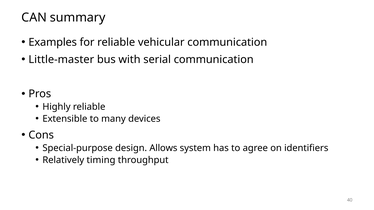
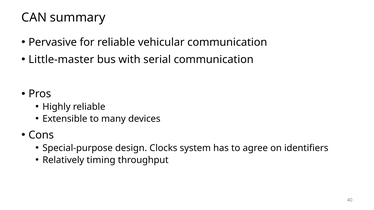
Examples: Examples -> Pervasive
Allows: Allows -> Clocks
